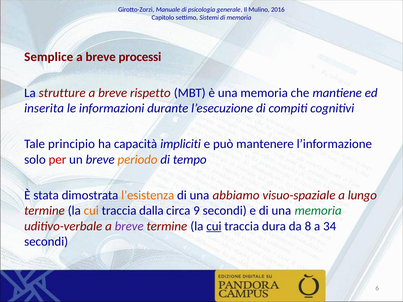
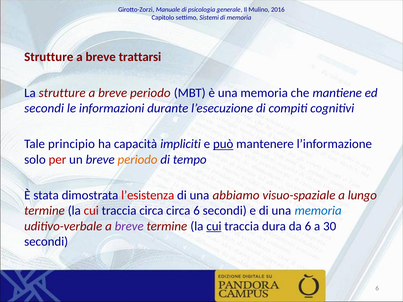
Semplice at (49, 57): Semplice -> Strutture
processi: processi -> trattarsi
a breve rispetto: rispetto -> periodo
inserita at (44, 108): inserita -> secondi
può underline: none -> present
l’esistenza colour: orange -> red
cui at (91, 211) colour: orange -> red
traccia dalla: dalla -> circa
circa 9: 9 -> 6
memoria at (318, 211) colour: green -> blue
da 8: 8 -> 6
34: 34 -> 30
